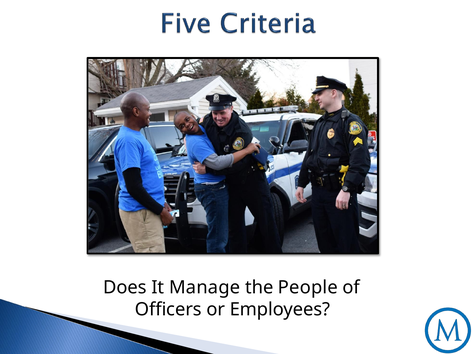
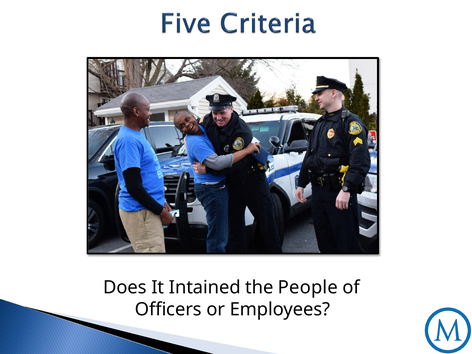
Manage: Manage -> Intained
